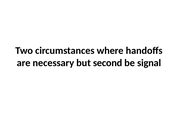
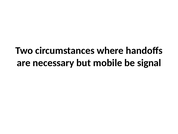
second: second -> mobile
